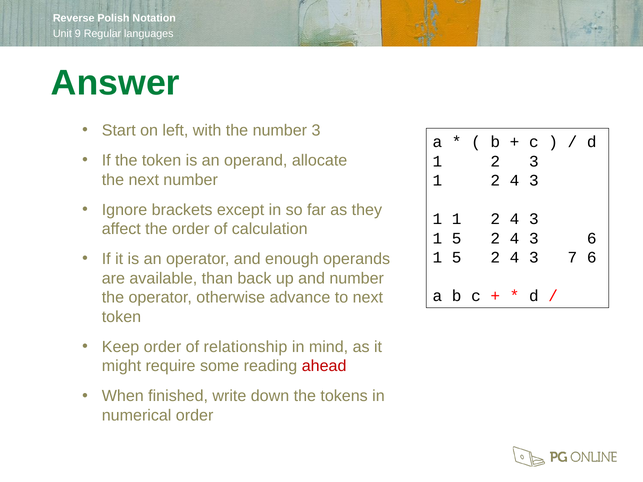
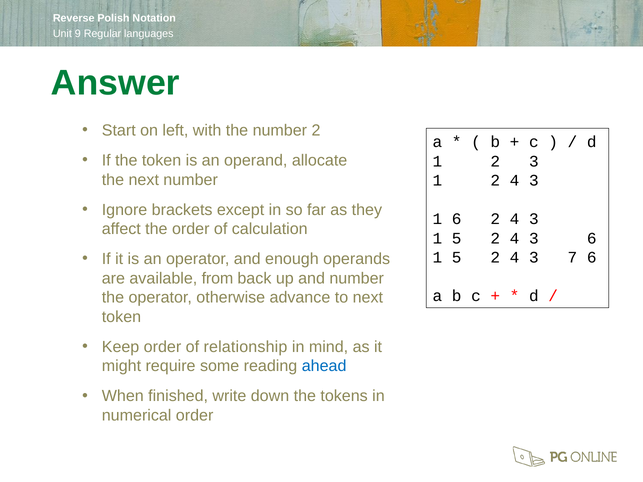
number 3: 3 -> 2
1 1: 1 -> 6
than: than -> from
ahead colour: red -> blue
